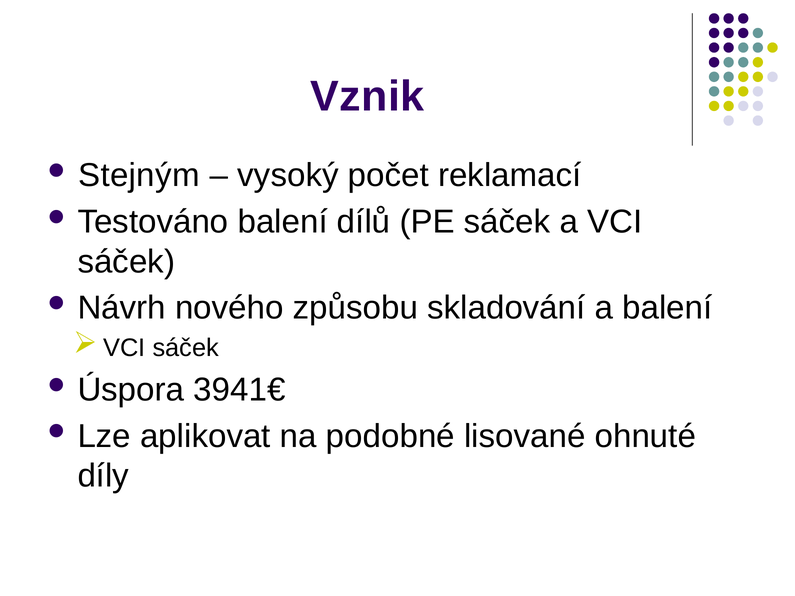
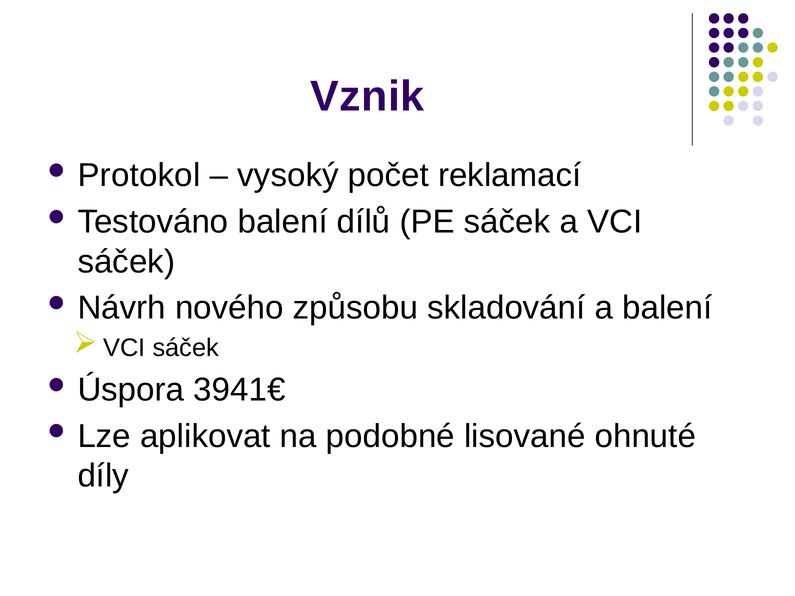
Stejným: Stejným -> Protokol
